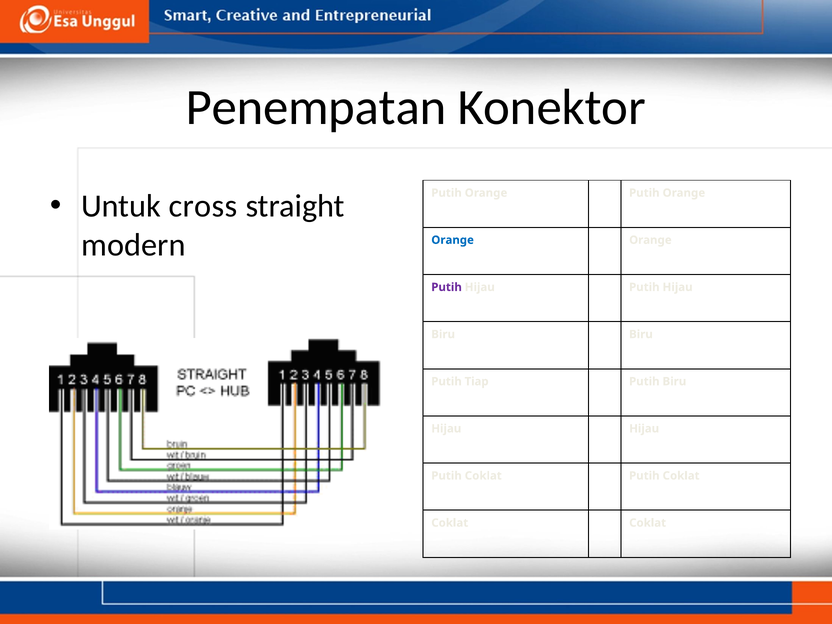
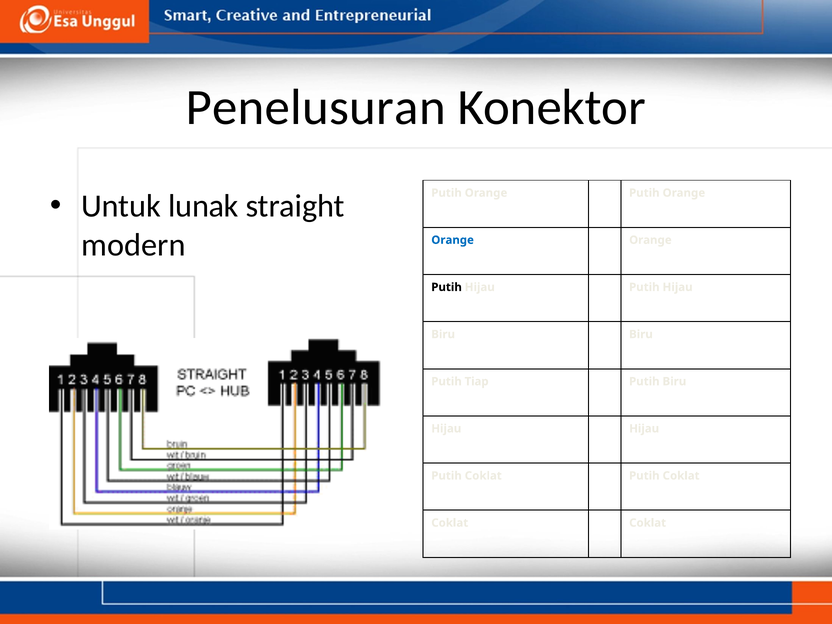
Penempatan: Penempatan -> Penelusuran
cross: cross -> lunak
Putih at (447, 287) colour: purple -> black
